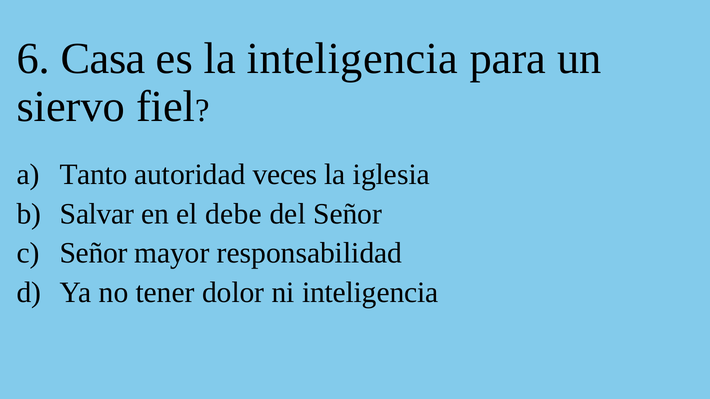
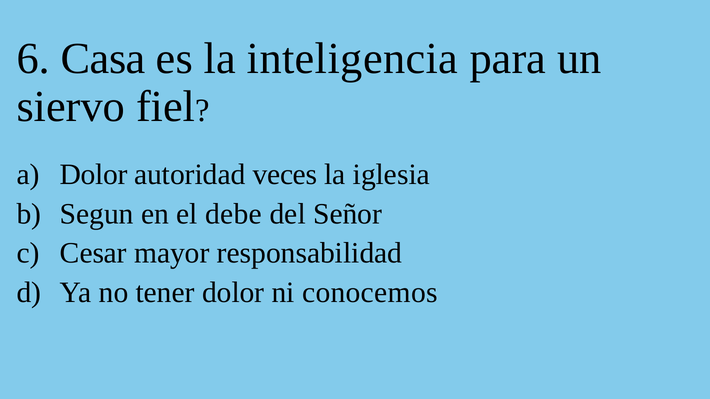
Tanto at (93, 175): Tanto -> Dolor
Salvar: Salvar -> Segun
Señor at (93, 253): Señor -> Cesar
ni inteligencia: inteligencia -> conocemos
